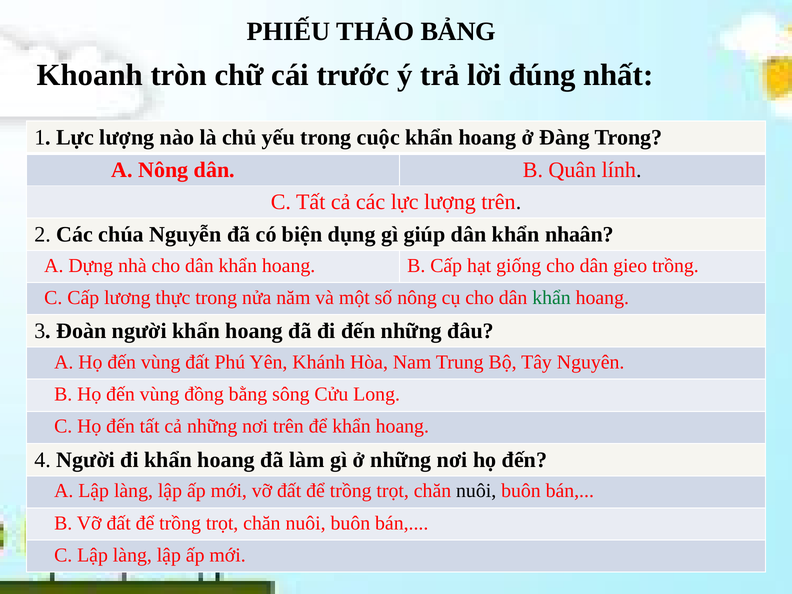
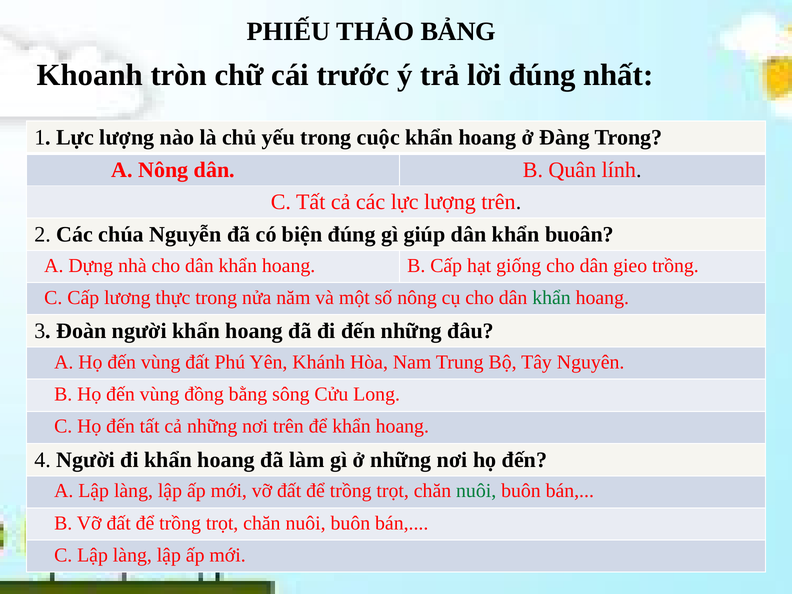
biện dụng: dụng -> đúng
nhaân: nhaân -> buoân
nuôi at (476, 491) colour: black -> green
